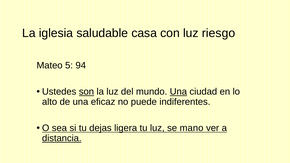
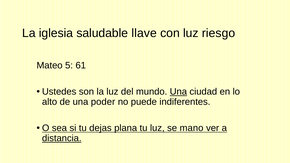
casa: casa -> llave
94: 94 -> 61
son underline: present -> none
eficaz: eficaz -> poder
ligera: ligera -> plana
